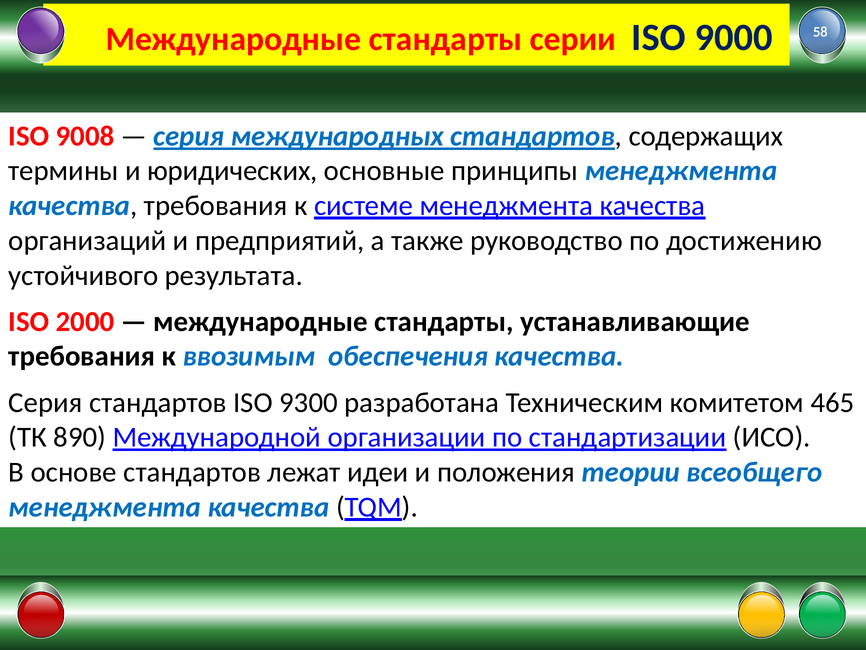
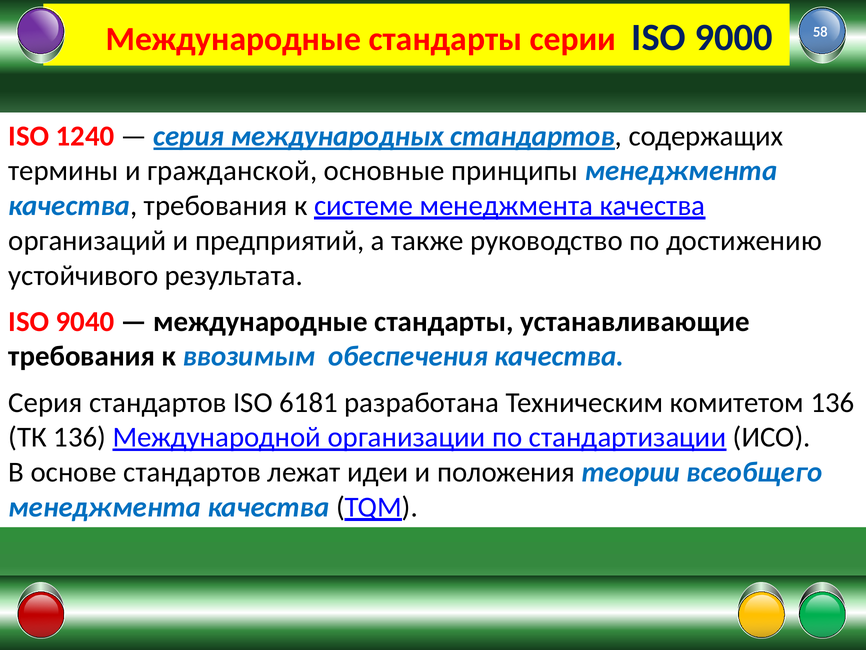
9008: 9008 -> 1240
юридических: юридических -> гражданской
2000: 2000 -> 9040
9300: 9300 -> 6181
комитетом 465: 465 -> 136
ТК 890: 890 -> 136
